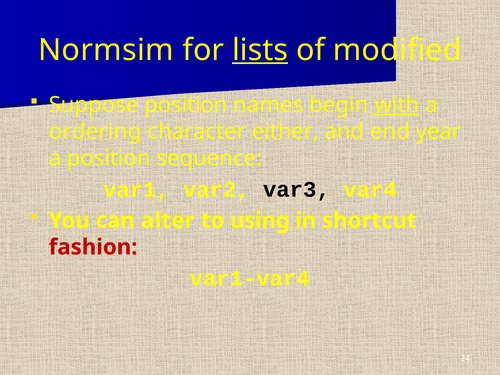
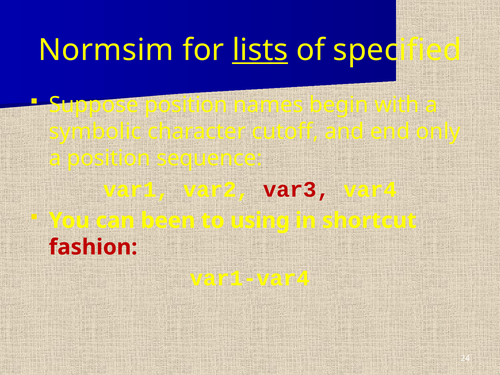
modified: modified -> specified
with underline: present -> none
ordering: ordering -> symbolic
either: either -> cutoff
year: year -> only
var3 colour: black -> red
alter: alter -> been
